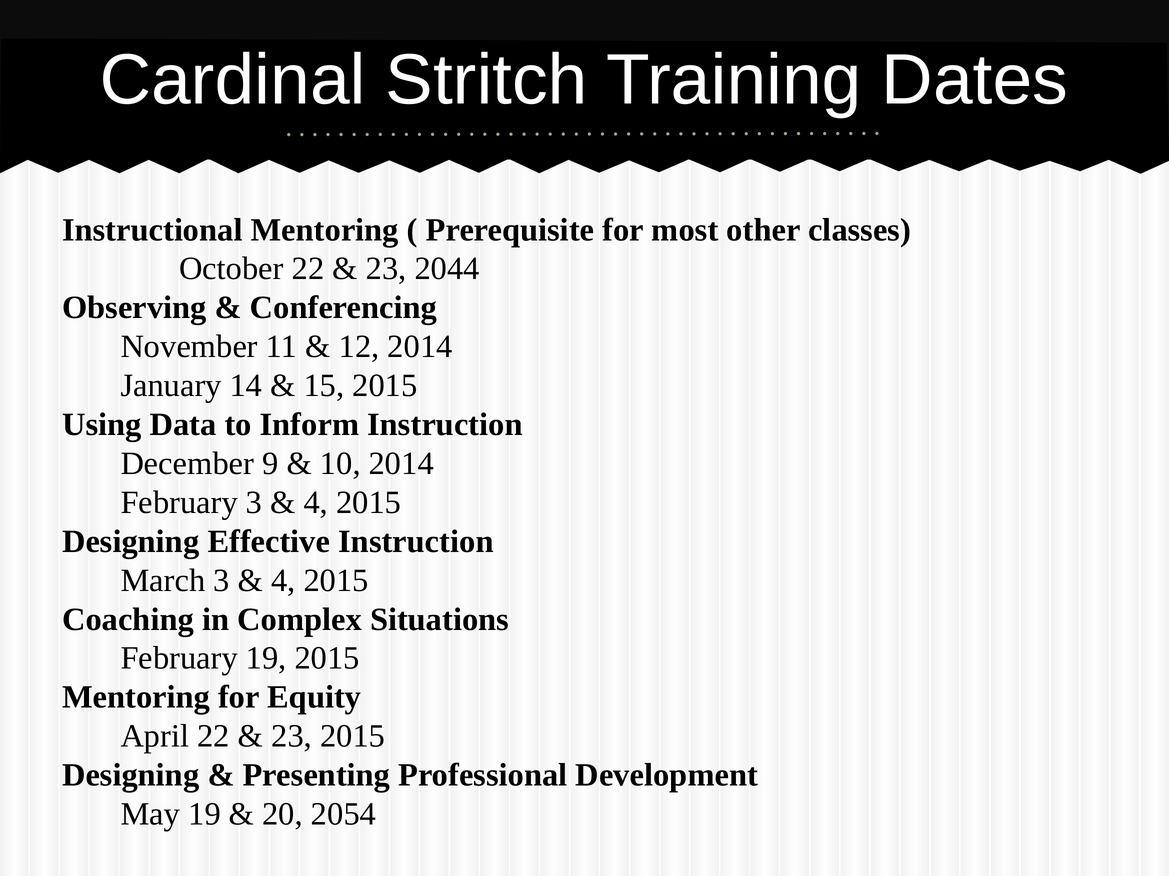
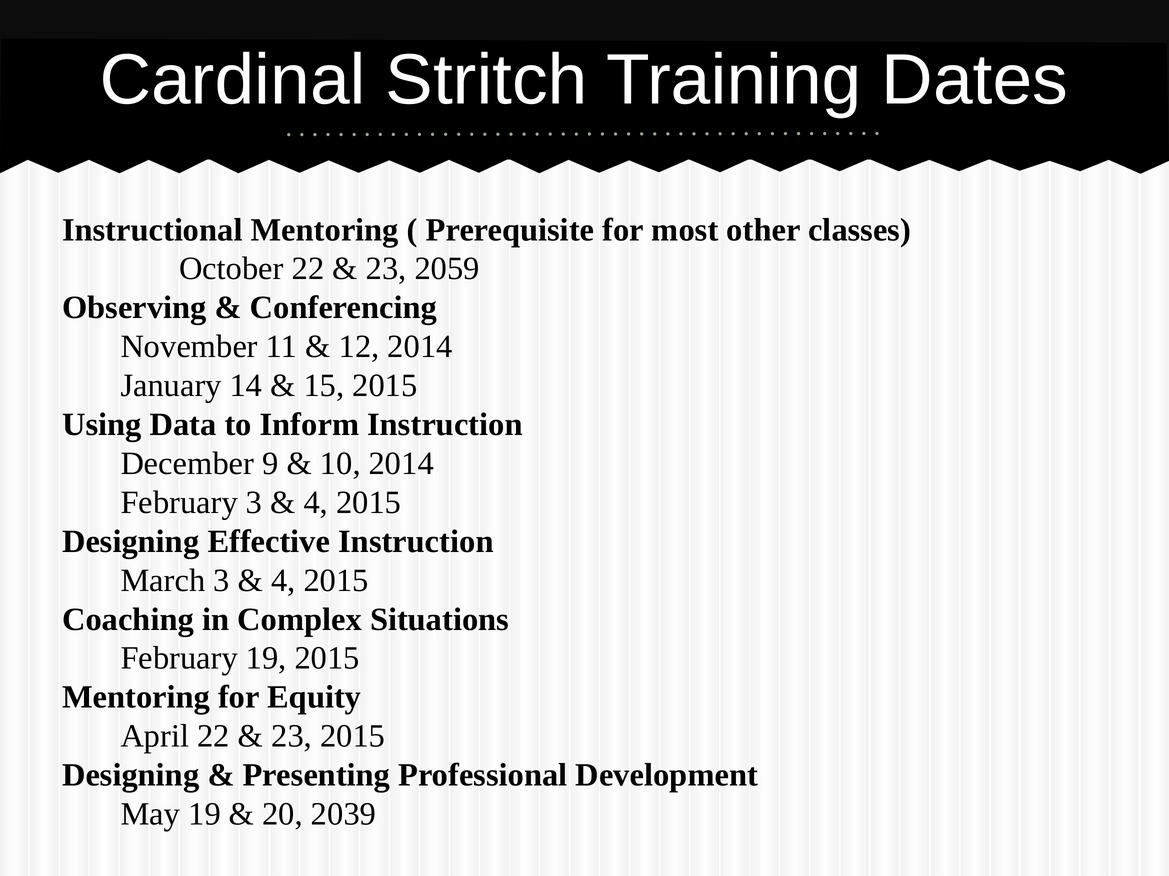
2044: 2044 -> 2059
2054: 2054 -> 2039
